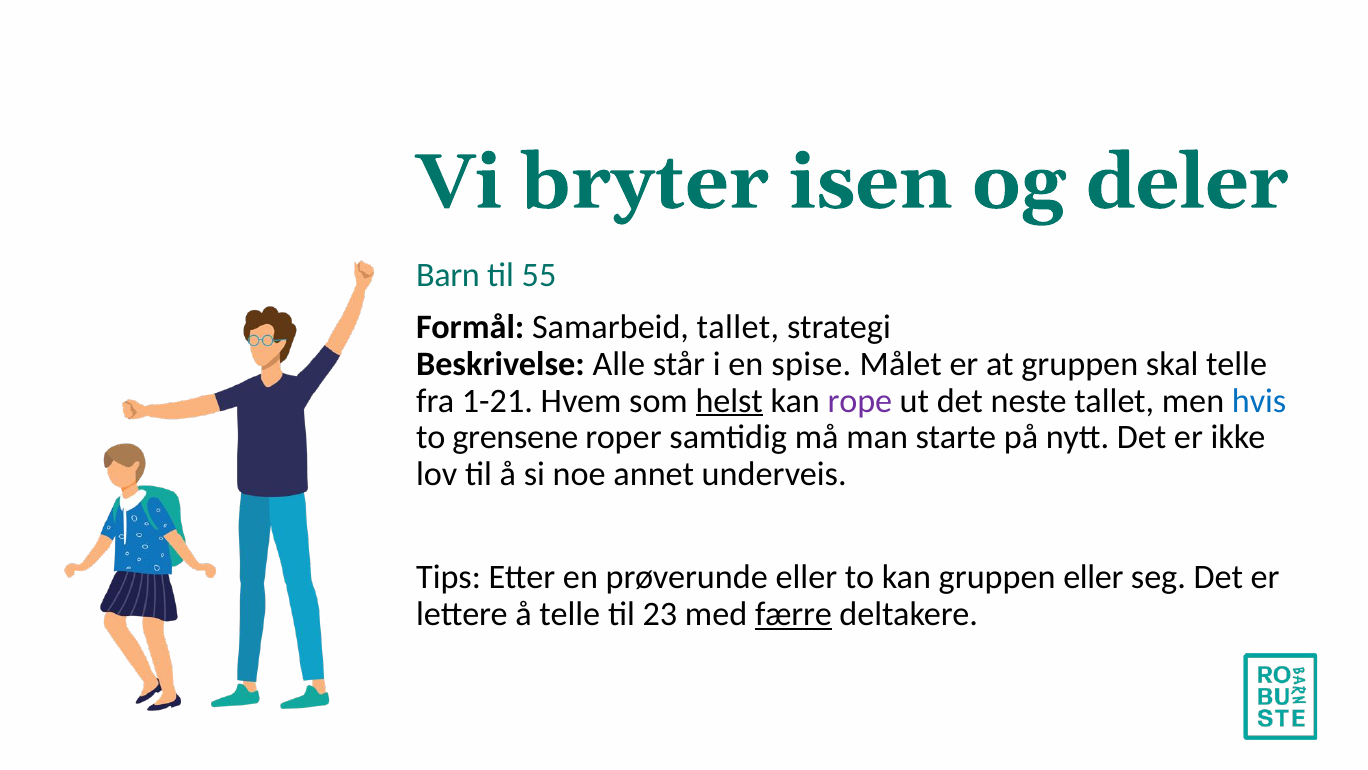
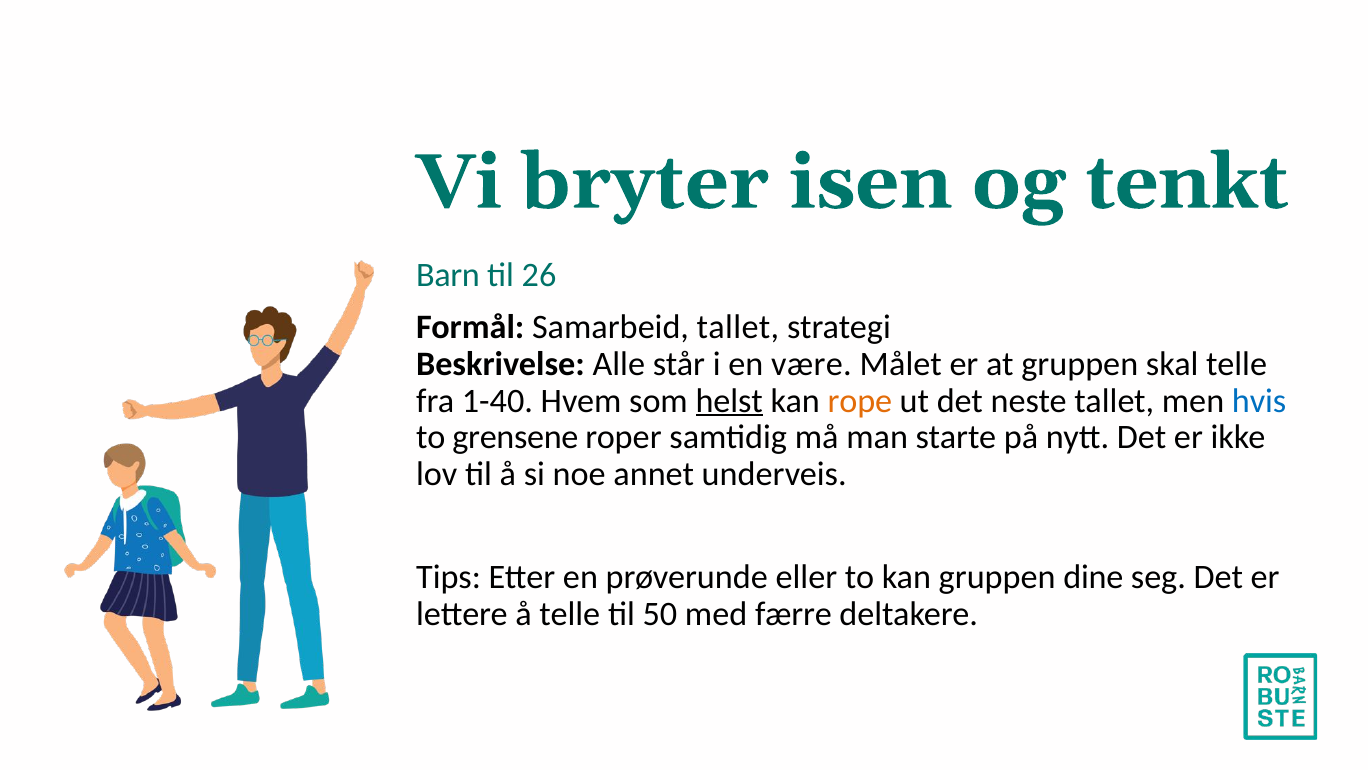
deler: deler -> tenkt
55: 55 -> 26
spise: spise -> være
1-21: 1-21 -> 1-40
rope colour: purple -> orange
gruppen eller: eller -> dine
23: 23 -> 50
færre underline: present -> none
